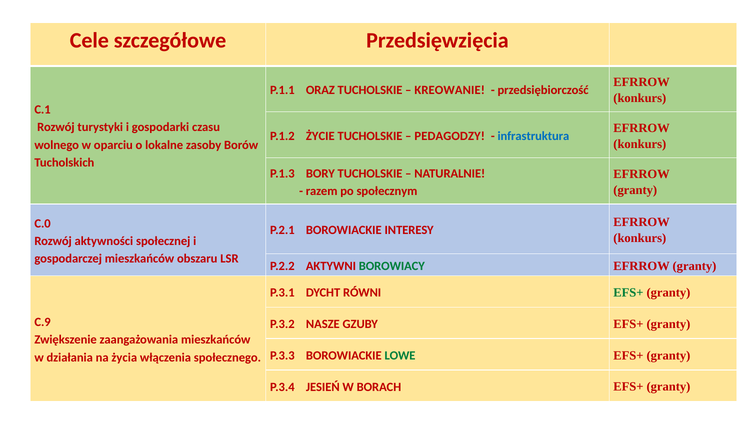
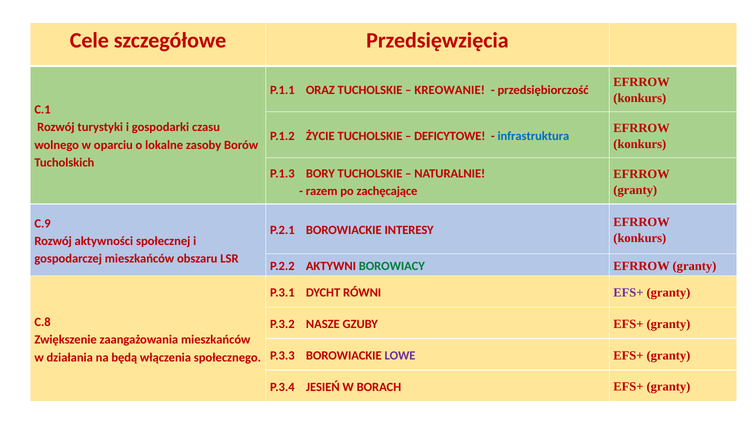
PEDAGODZY: PEDAGODZY -> DEFICYTOWE
społecznym: społecznym -> zachęcające
C.0: C.0 -> C.9
EFS+ at (628, 293) colour: green -> purple
C.9: C.9 -> C.8
LOWE colour: green -> purple
życia: życia -> będą
